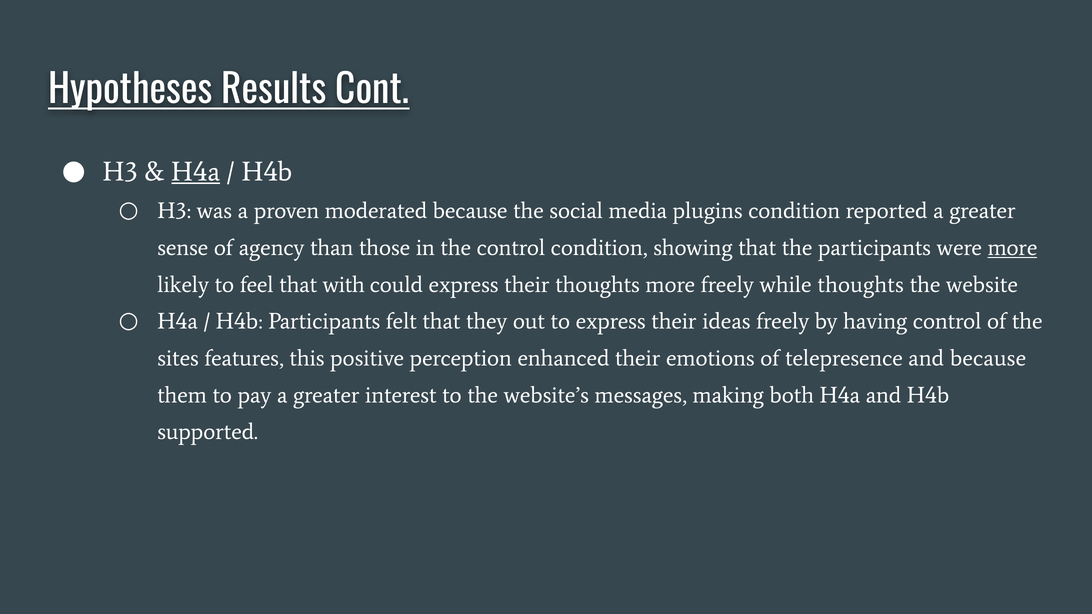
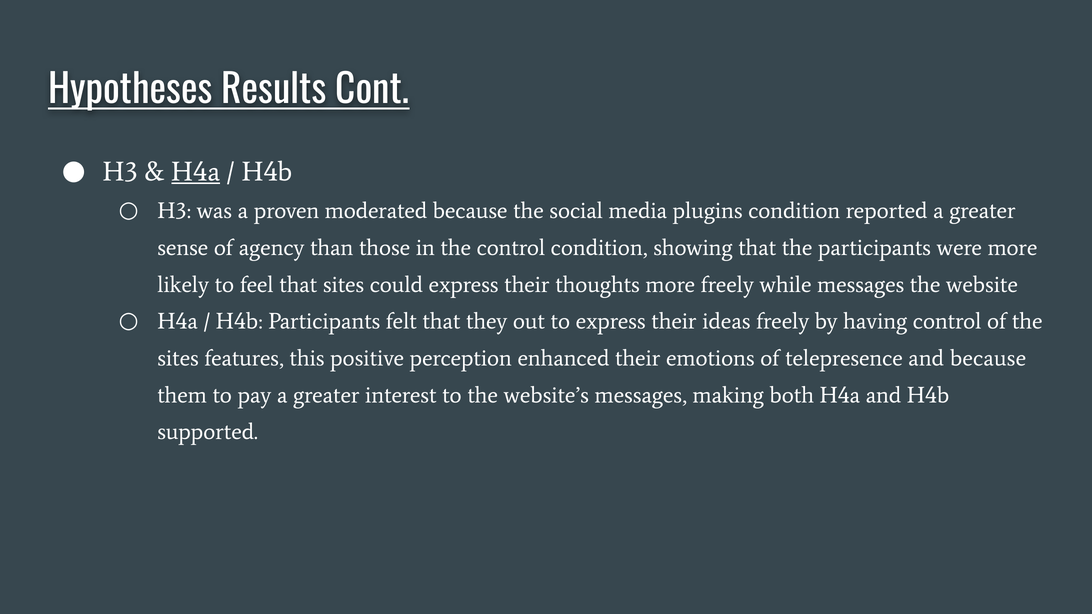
more at (1013, 248) underline: present -> none
that with: with -> sites
while thoughts: thoughts -> messages
